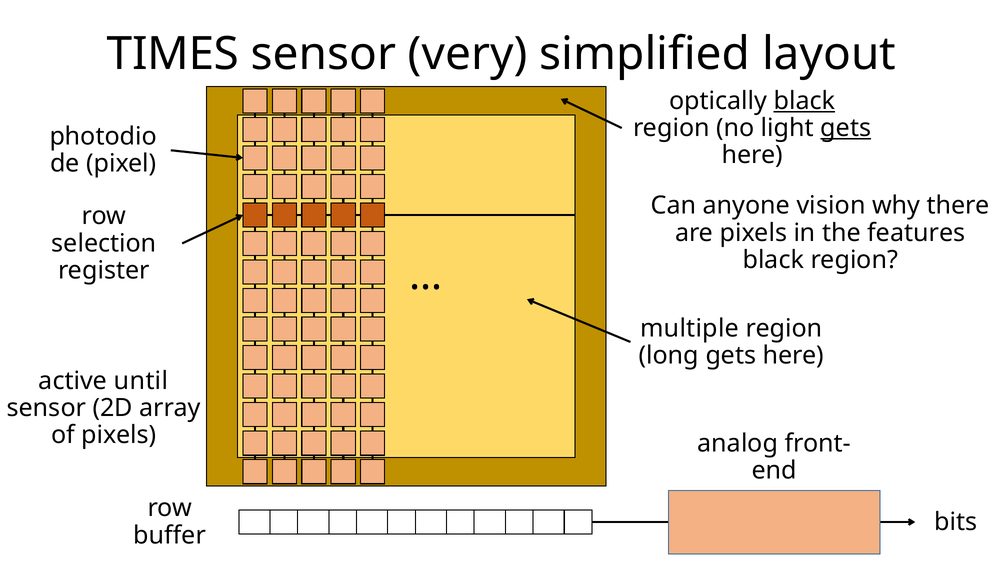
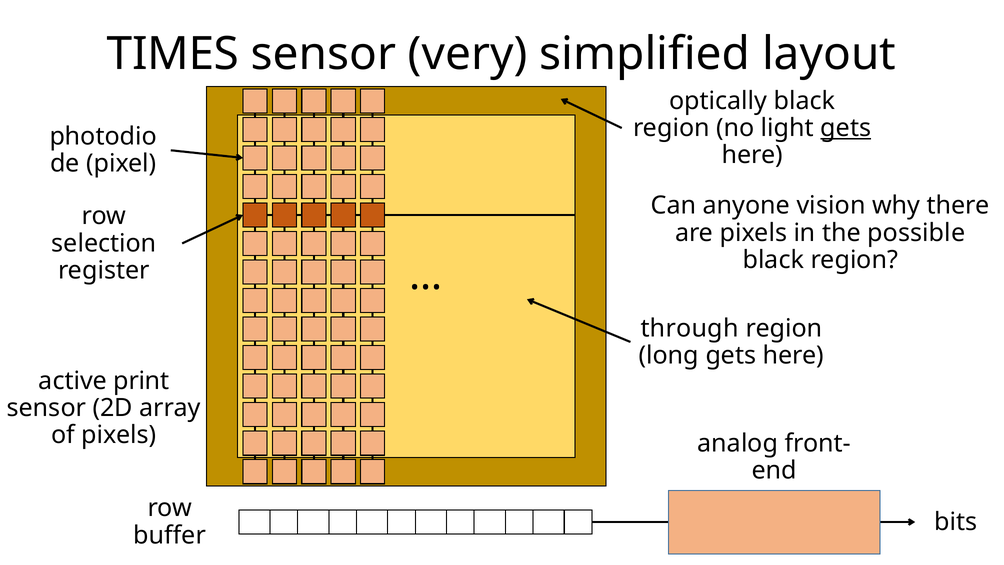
black at (804, 101) underline: present -> none
features: features -> possible
multiple: multiple -> through
until: until -> print
